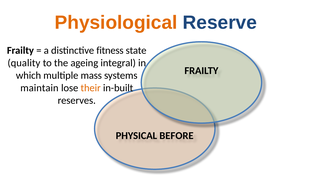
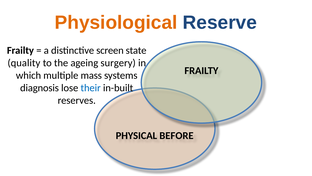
fitness: fitness -> screen
integral: integral -> surgery
maintain: maintain -> diagnosis
their colour: orange -> blue
